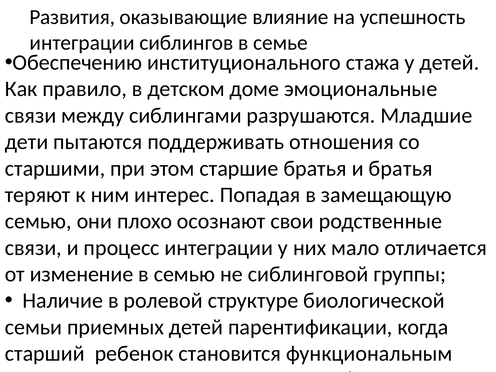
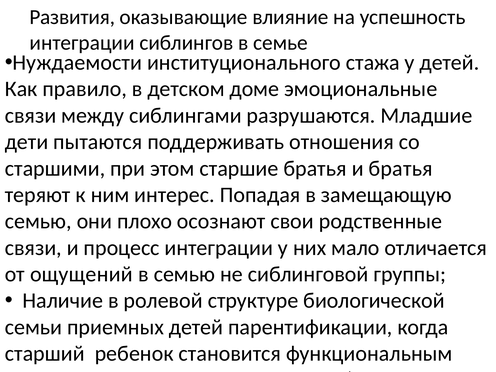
Обеспечению: Обеспечению -> Нуждаемости
изменение: изменение -> ощущений
